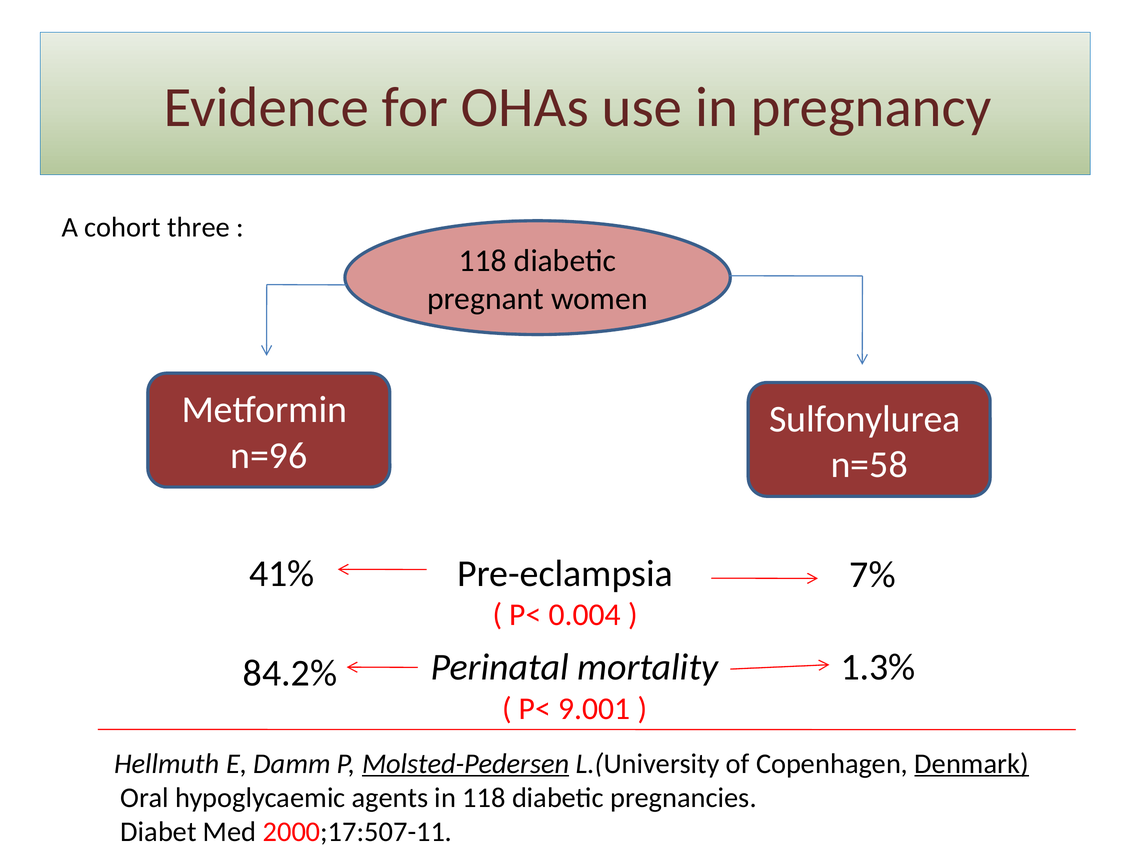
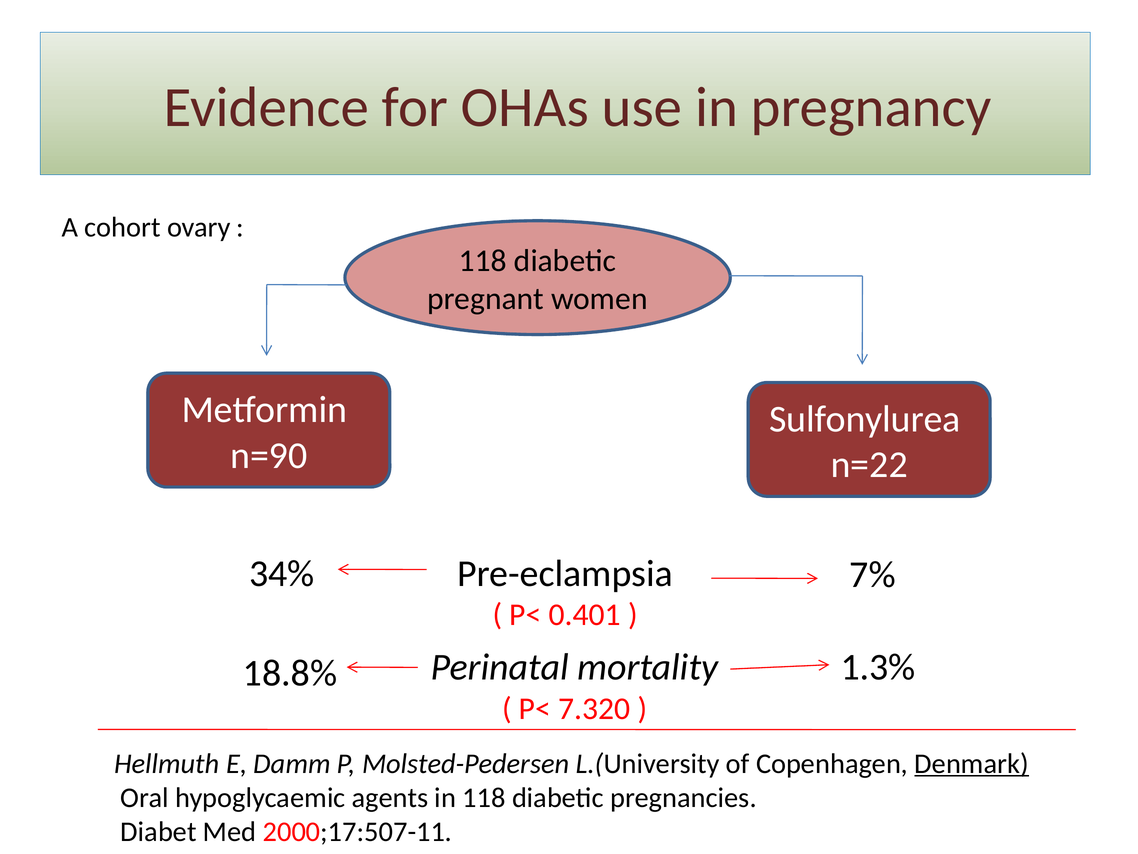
three: three -> ovary
n=96: n=96 -> n=90
n=58: n=58 -> n=22
41%: 41% -> 34%
0.004: 0.004 -> 0.401
84.2%: 84.2% -> 18.8%
9.001: 9.001 -> 7.320
Molsted-Pedersen underline: present -> none
